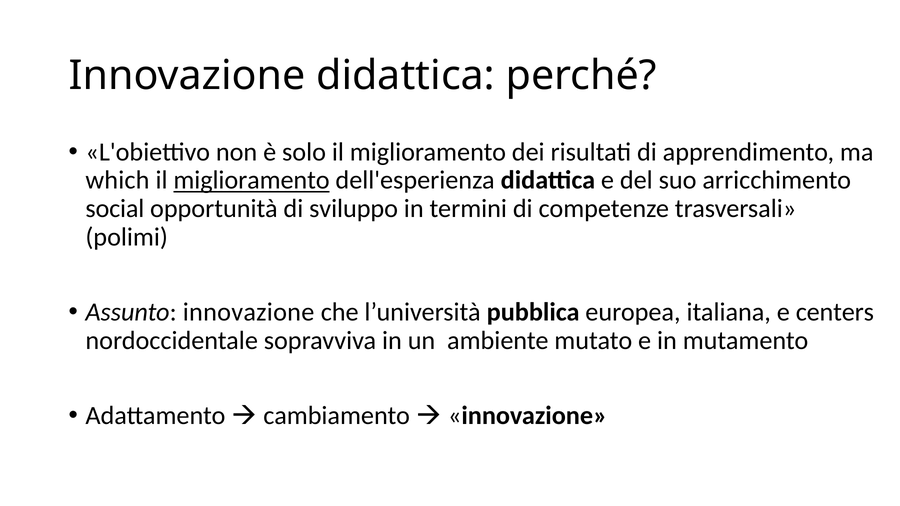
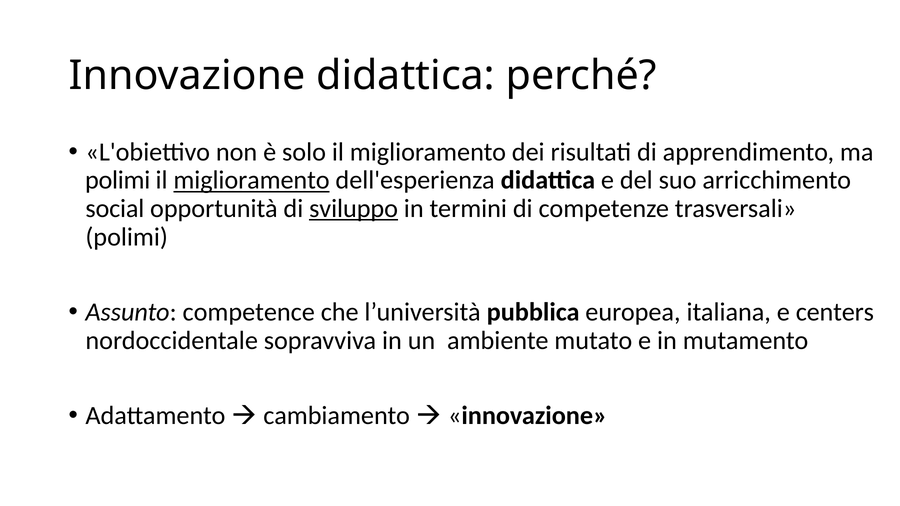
which at (117, 180): which -> polimi
sviluppo underline: none -> present
Assunto innovazione: innovazione -> competence
